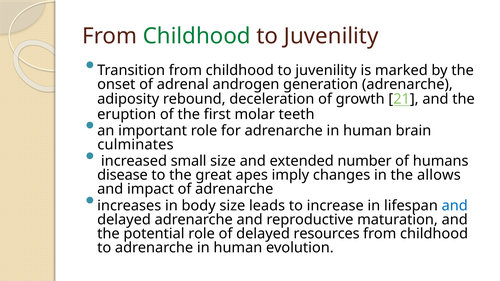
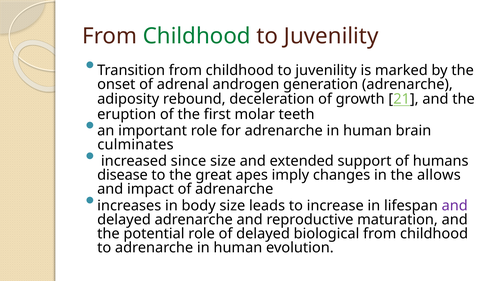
small: small -> since
number: number -> support
and at (455, 206) colour: blue -> purple
resources: resources -> biological
